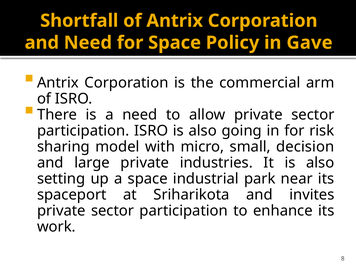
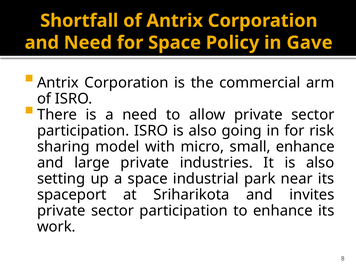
small decision: decision -> enhance
